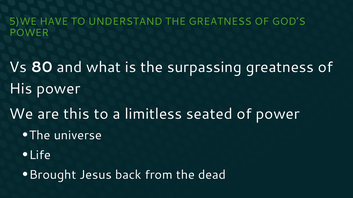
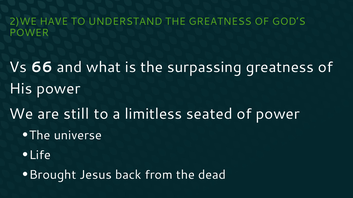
5)WE: 5)WE -> 2)WE
80: 80 -> 66
this: this -> still
